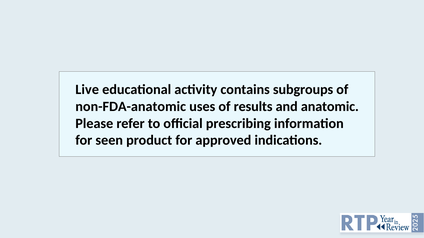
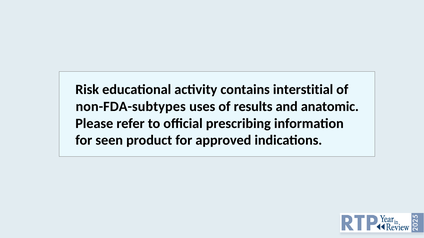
Live: Live -> Risk
subgroups: subgroups -> interstitial
non-FDA-anatomic: non-FDA-anatomic -> non-FDA-subtypes
